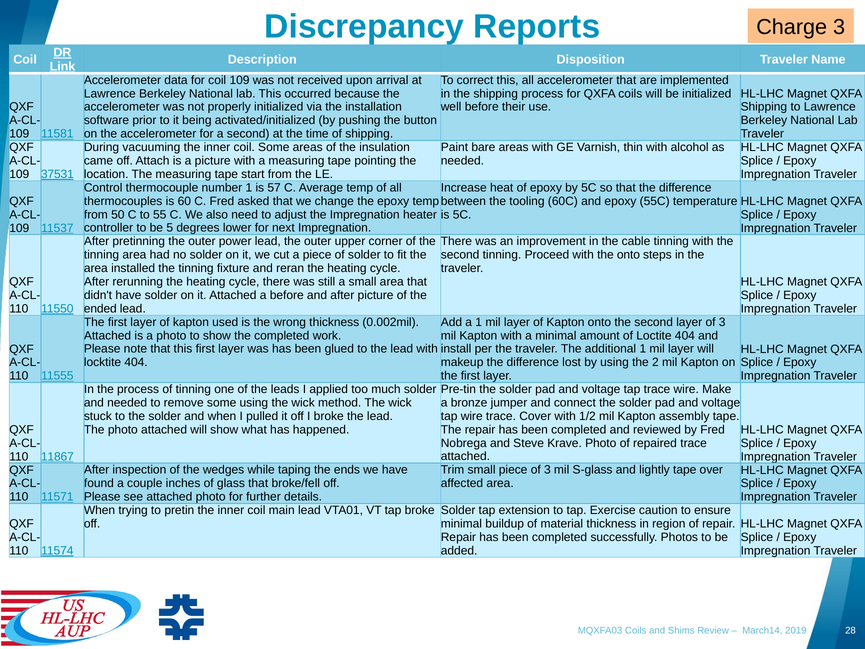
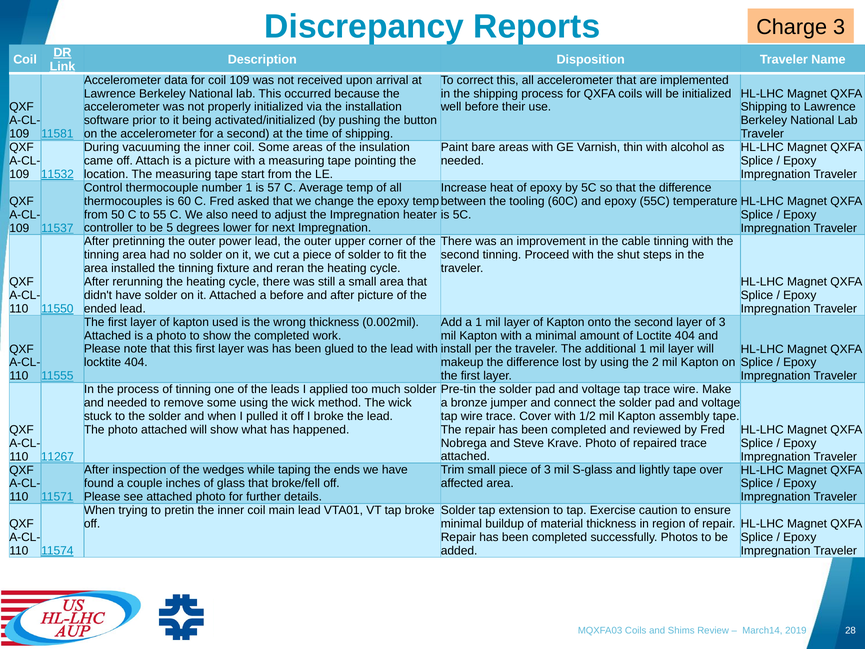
37531: 37531 -> 11532
the onto: onto -> shut
11867: 11867 -> 11267
